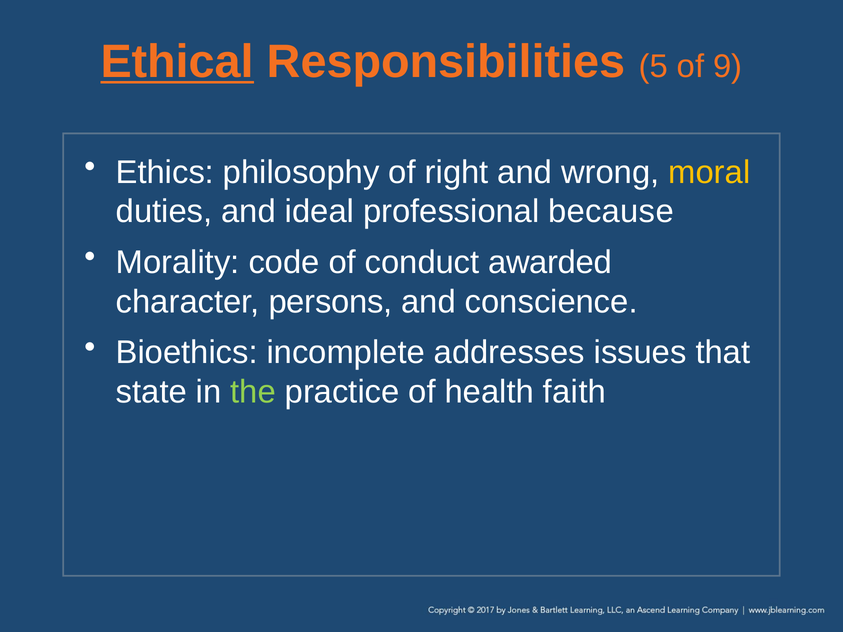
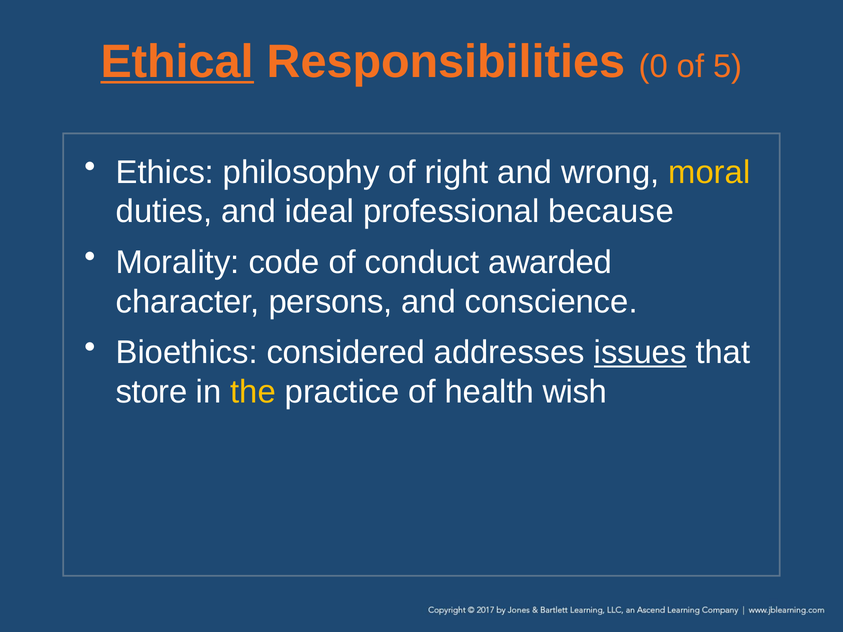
5: 5 -> 0
9: 9 -> 5
incomplete: incomplete -> considered
issues underline: none -> present
state: state -> store
the colour: light green -> yellow
faith: faith -> wish
